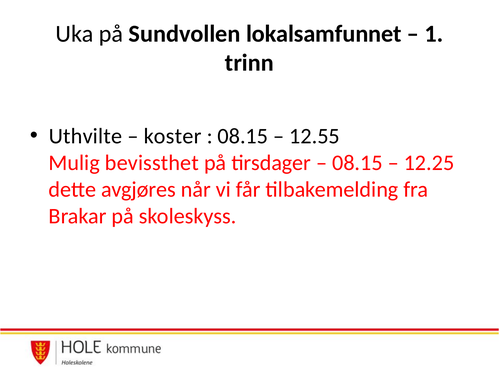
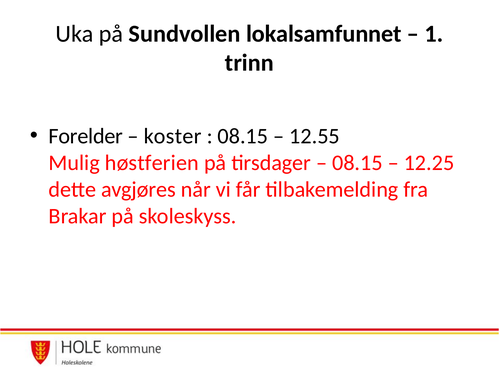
Uthvilte: Uthvilte -> Forelder
bevissthet: bevissthet -> høstferien
